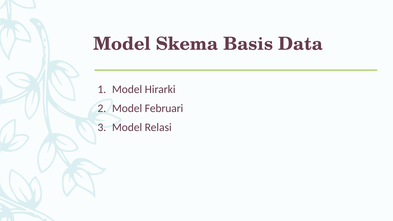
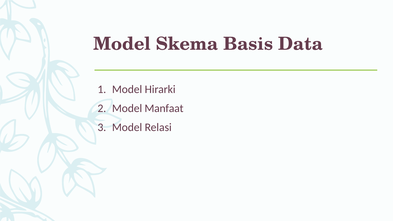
Februari: Februari -> Manfaat
